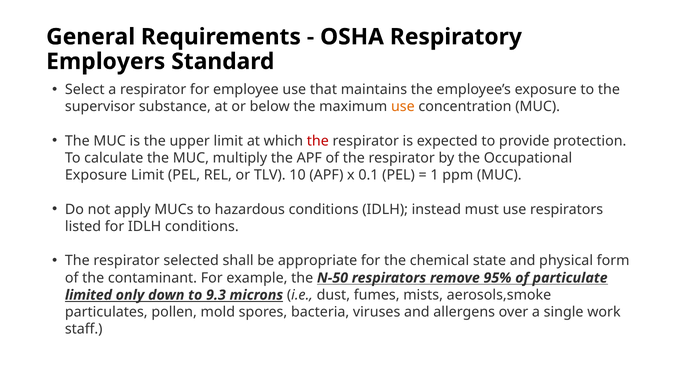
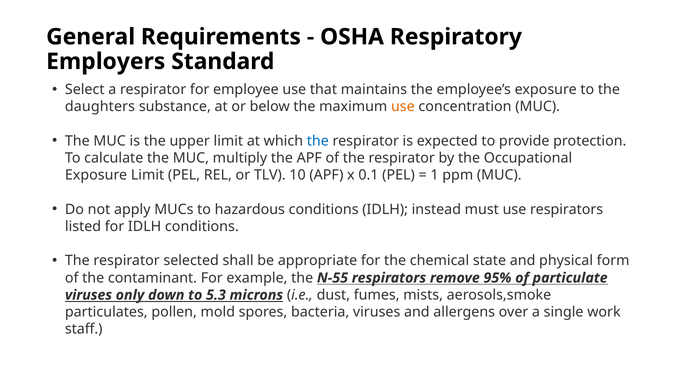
supervisor: supervisor -> daughters
the at (318, 141) colour: red -> blue
N-50: N-50 -> N-55
limited at (89, 295): limited -> viruses
9.3: 9.3 -> 5.3
